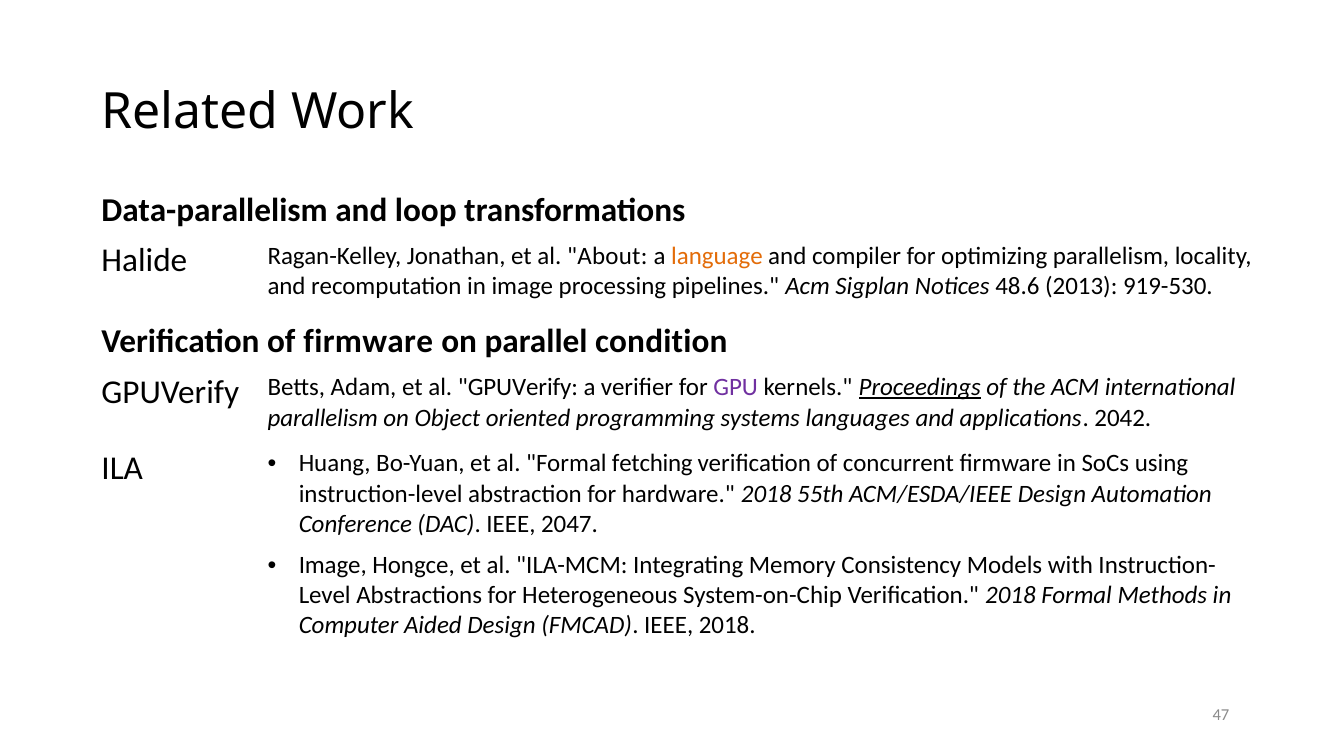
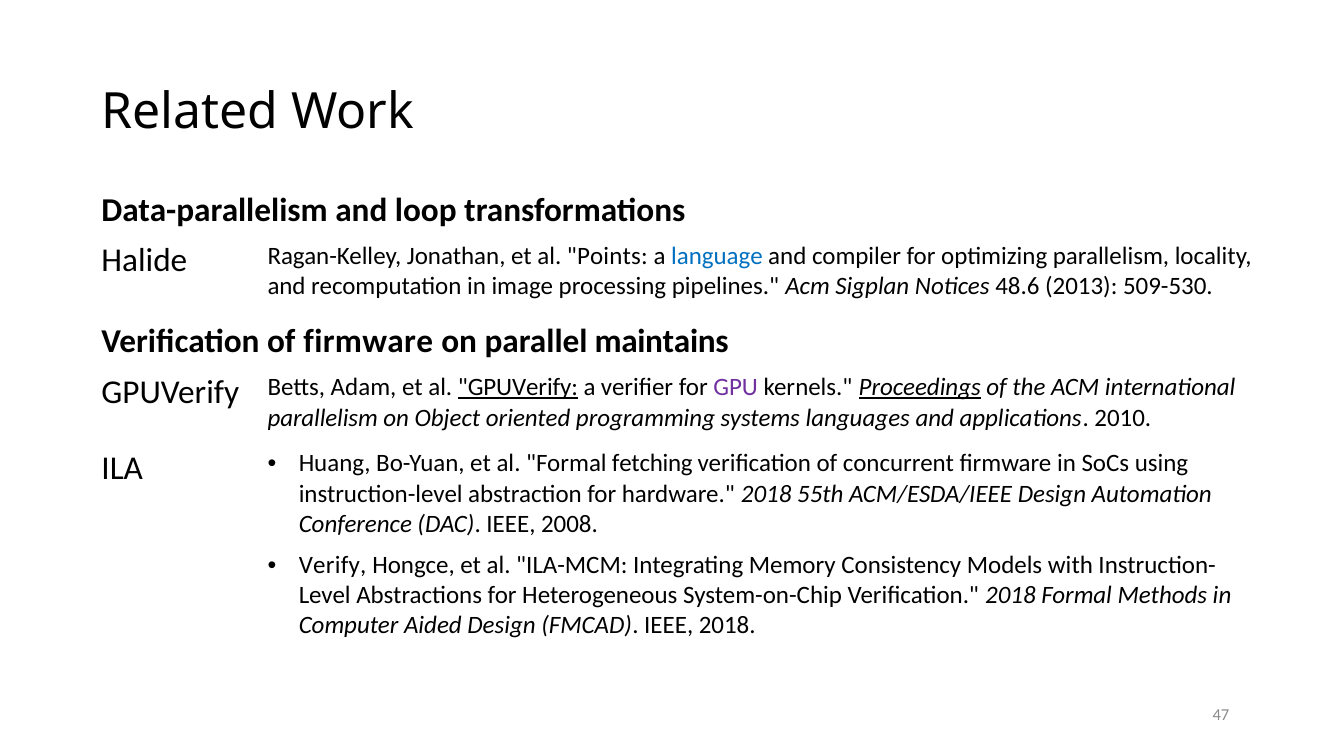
About: About -> Points
language colour: orange -> blue
919-530: 919-530 -> 509-530
condition: condition -> maintains
GPUVerify at (518, 387) underline: none -> present
2042: 2042 -> 2010
2047: 2047 -> 2008
Image at (333, 565): Image -> Verify
